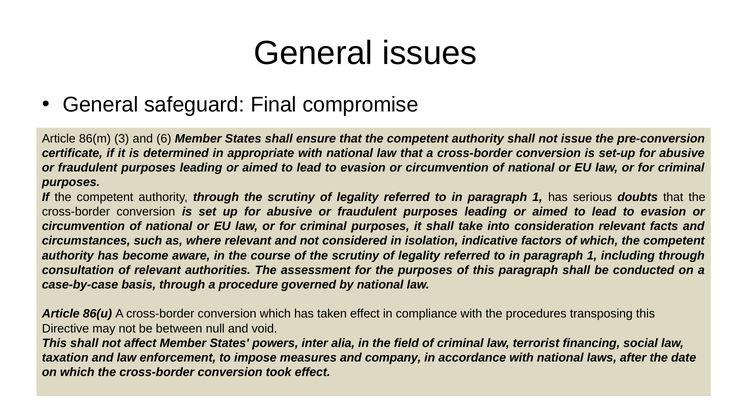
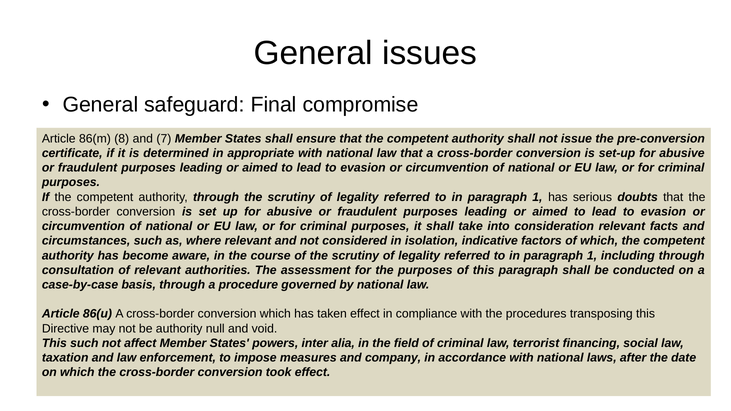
3: 3 -> 8
6: 6 -> 7
be between: between -> authority
This shall: shall -> such
